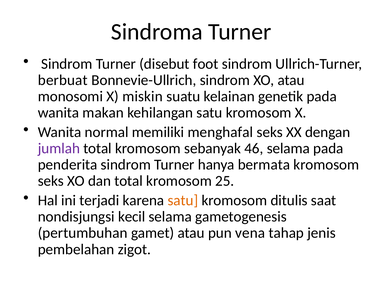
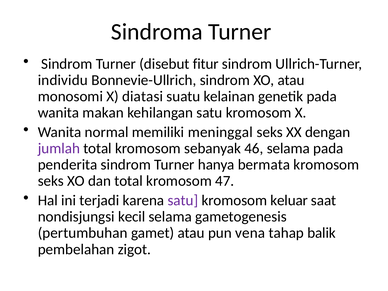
foot: foot -> fitur
berbuat: berbuat -> individu
miskin: miskin -> diatasi
menghafal: menghafal -> meninggal
25: 25 -> 47
satu at (183, 200) colour: orange -> purple
ditulis: ditulis -> keluar
jenis: jenis -> balik
